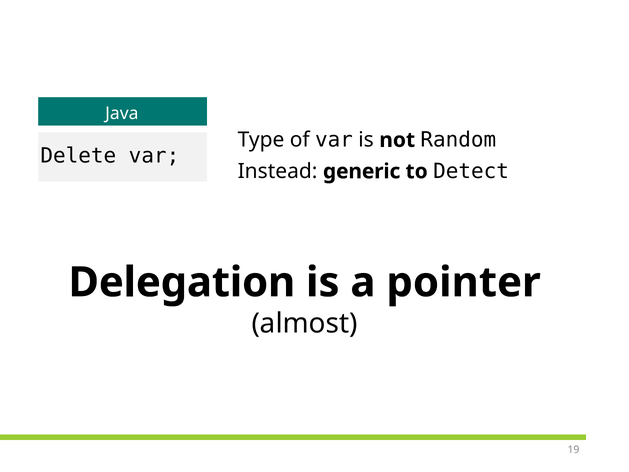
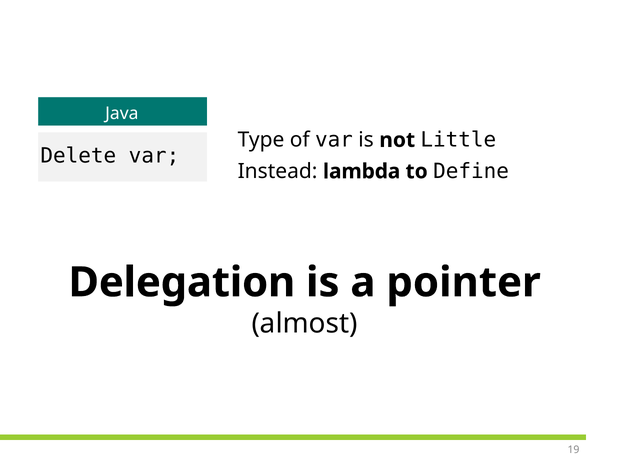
Random: Random -> Little
generic: generic -> lambda
Detect: Detect -> Define
